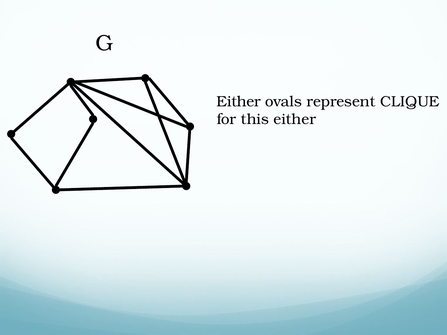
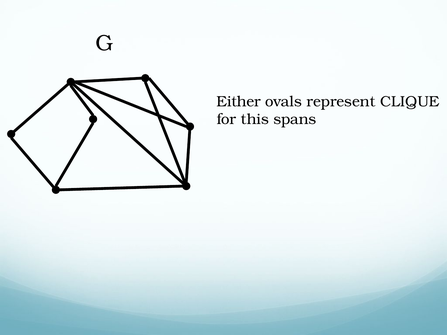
this either: either -> spans
